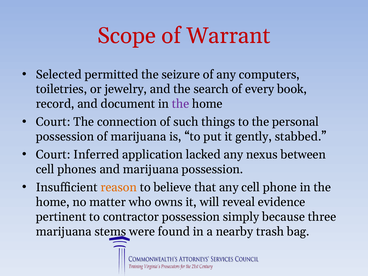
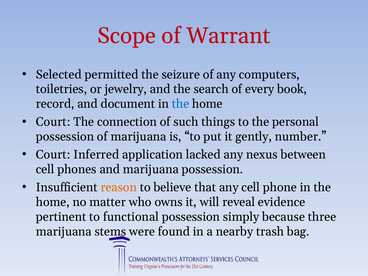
the at (181, 104) colour: purple -> blue
stabbed: stabbed -> number
contractor: contractor -> functional
